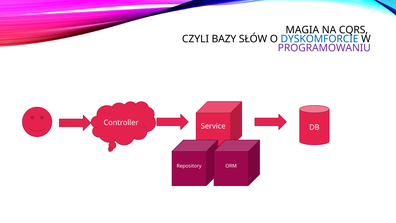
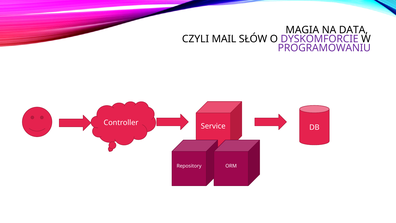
CQRS: CQRS -> DATA
BAZY: BAZY -> MAIL
DYSKOMFORCIE colour: blue -> purple
